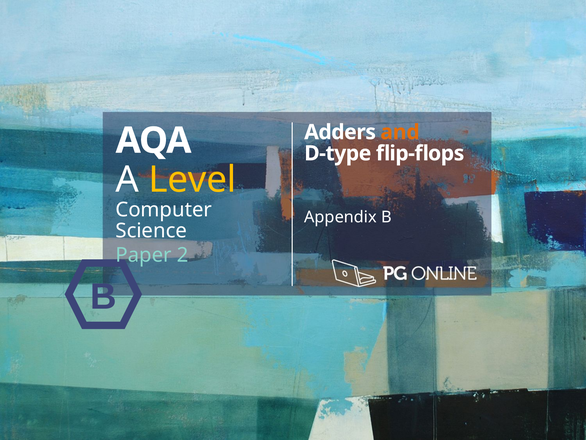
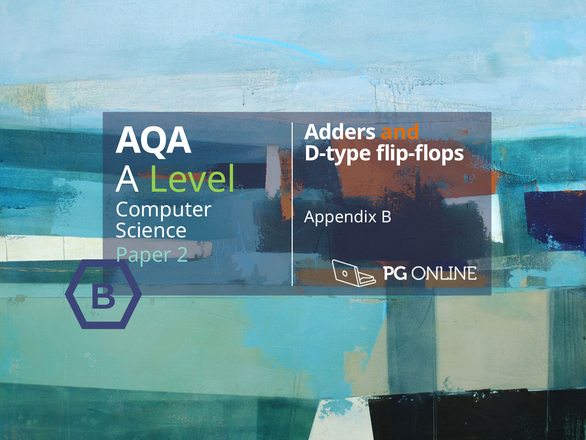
Level colour: yellow -> light green
